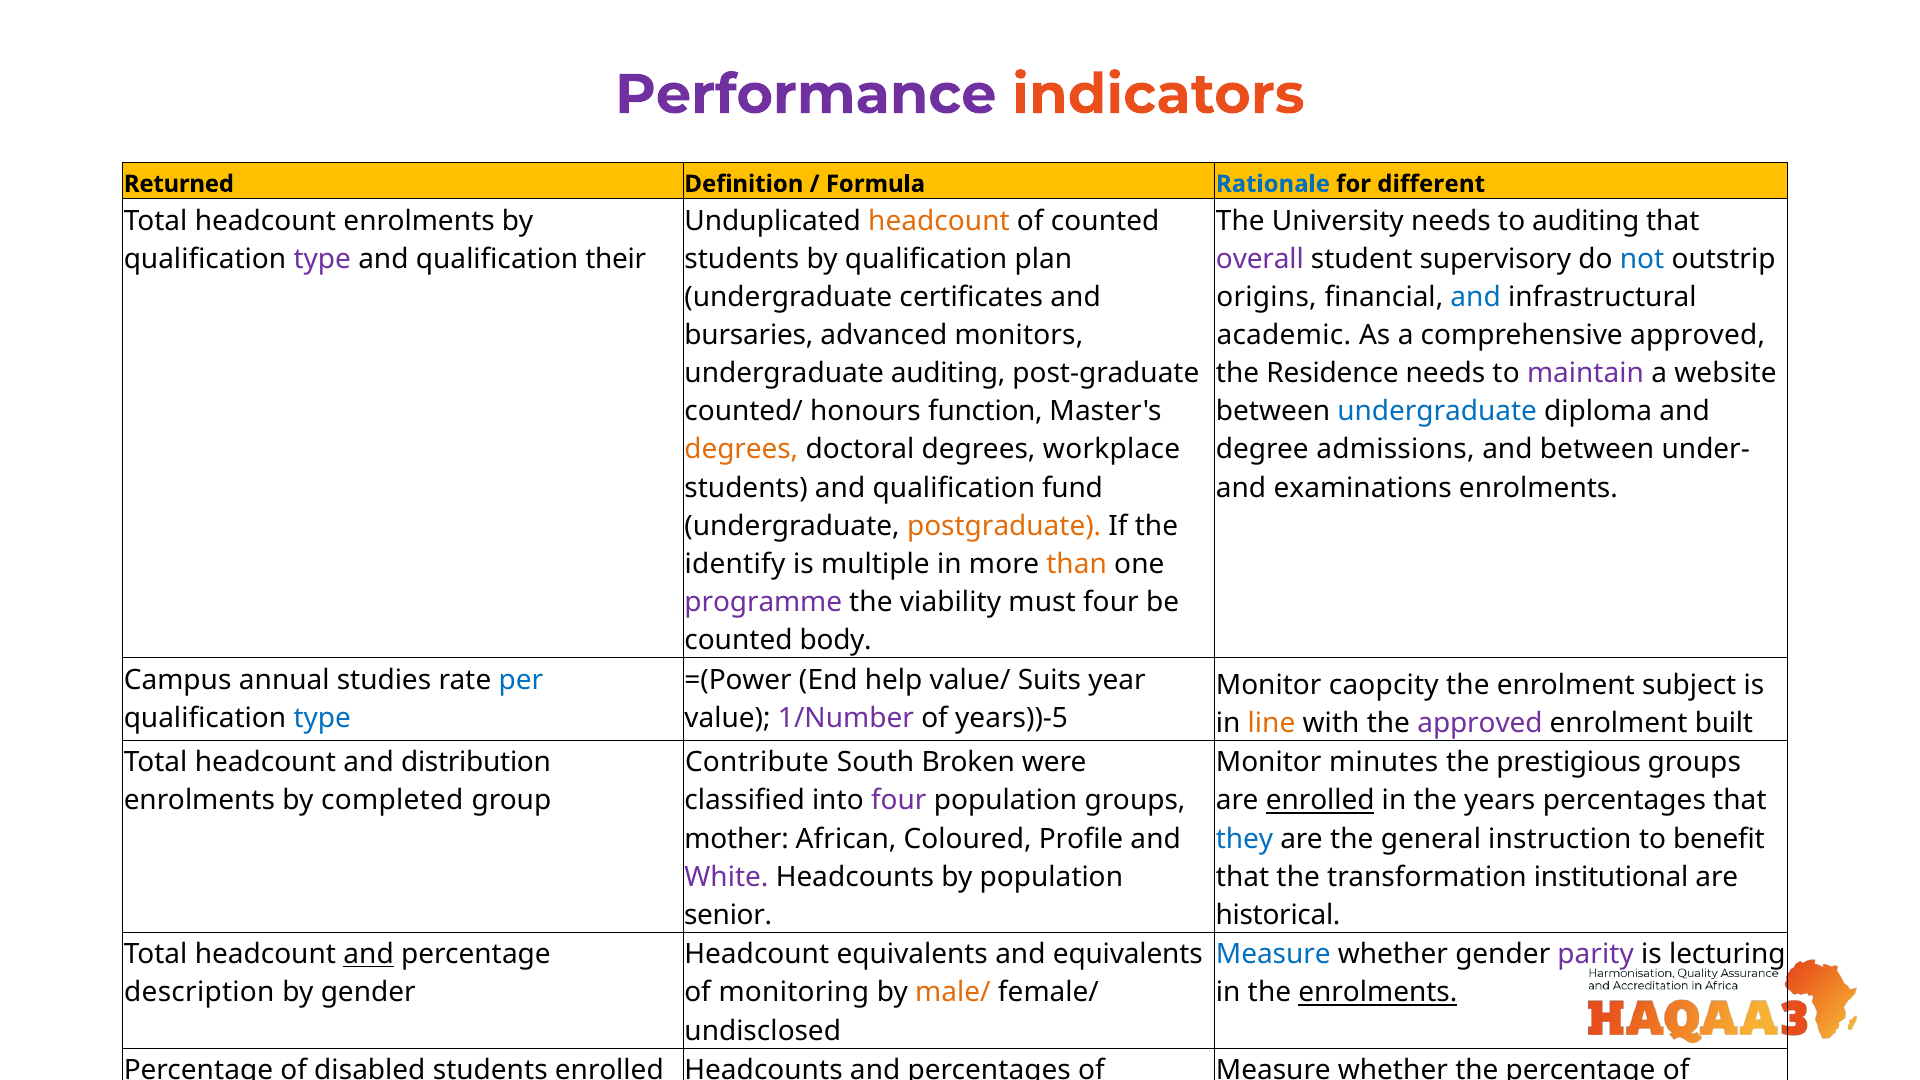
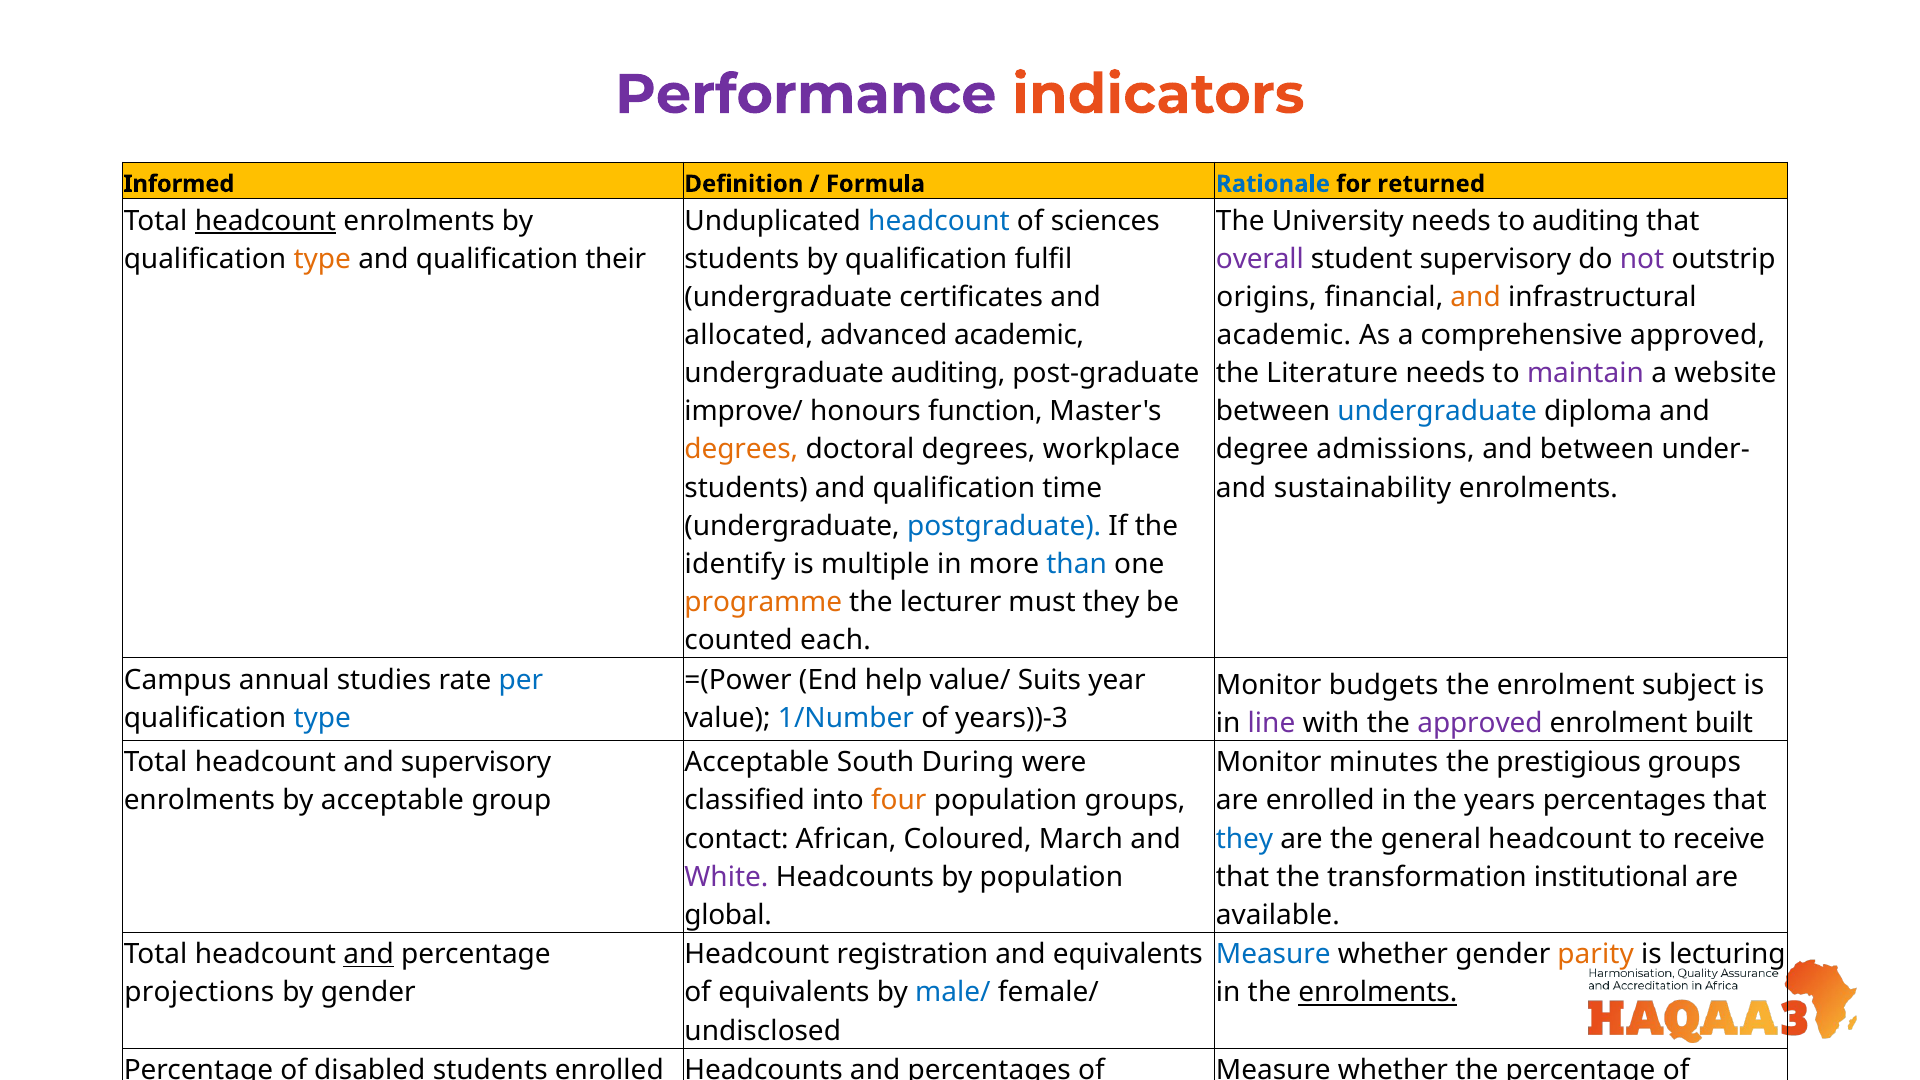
Returned: Returned -> Informed
different: different -> returned
headcount at (265, 221) underline: none -> present
headcount at (939, 221) colour: orange -> blue
of counted: counted -> sciences
type at (322, 259) colour: purple -> orange
plan: plan -> fulfil
not colour: blue -> purple
and at (1476, 297) colour: blue -> orange
bursaries: bursaries -> allocated
advanced monitors: monitors -> academic
Residence: Residence -> Literature
counted/: counted/ -> improve/
fund: fund -> time
examinations: examinations -> sustainability
postgraduate colour: orange -> blue
than colour: orange -> blue
programme colour: purple -> orange
viability: viability -> lecturer
must four: four -> they
body: body -> each
caopcity: caopcity -> budgets
1/Number colour: purple -> blue
years))-5: years))-5 -> years))-3
line at (1272, 723) colour: orange -> purple
and distribution: distribution -> supervisory
Contribute at (757, 763): Contribute -> Acceptable
Broken: Broken -> During
by completed: completed -> acceptable
four at (899, 801) colour: purple -> orange
enrolled at (1320, 801) underline: present -> none
mother: mother -> contact
Profile: Profile -> March
general instruction: instruction -> headcount
benefit: benefit -> receive
senior: senior -> global
historical: historical -> available
Headcount equivalents: equivalents -> registration
parity colour: purple -> orange
description: description -> projections
of monitoring: monitoring -> equivalents
male/ colour: orange -> blue
